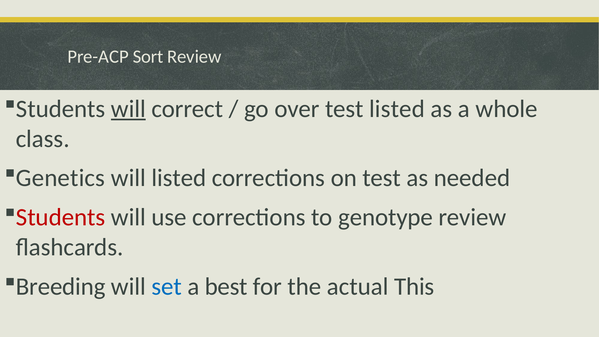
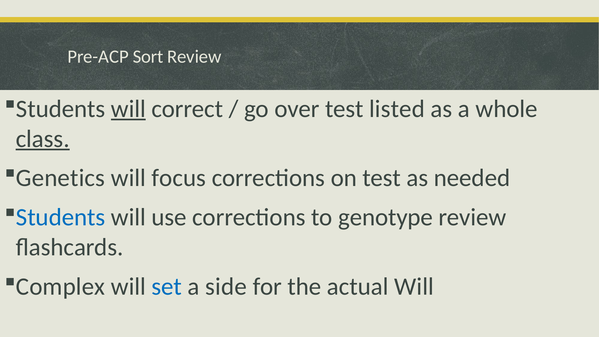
class underline: none -> present
will listed: listed -> focus
Students at (61, 217) colour: red -> blue
Breeding: Breeding -> Complex
best: best -> side
actual This: This -> Will
